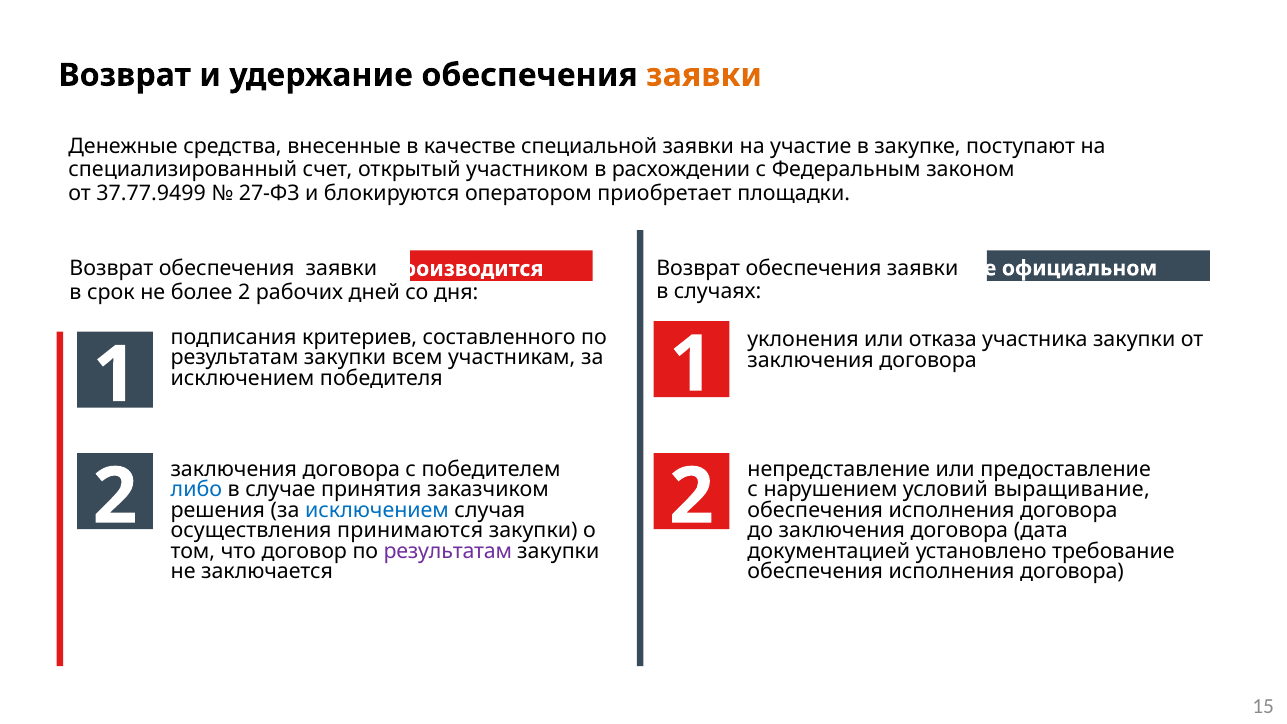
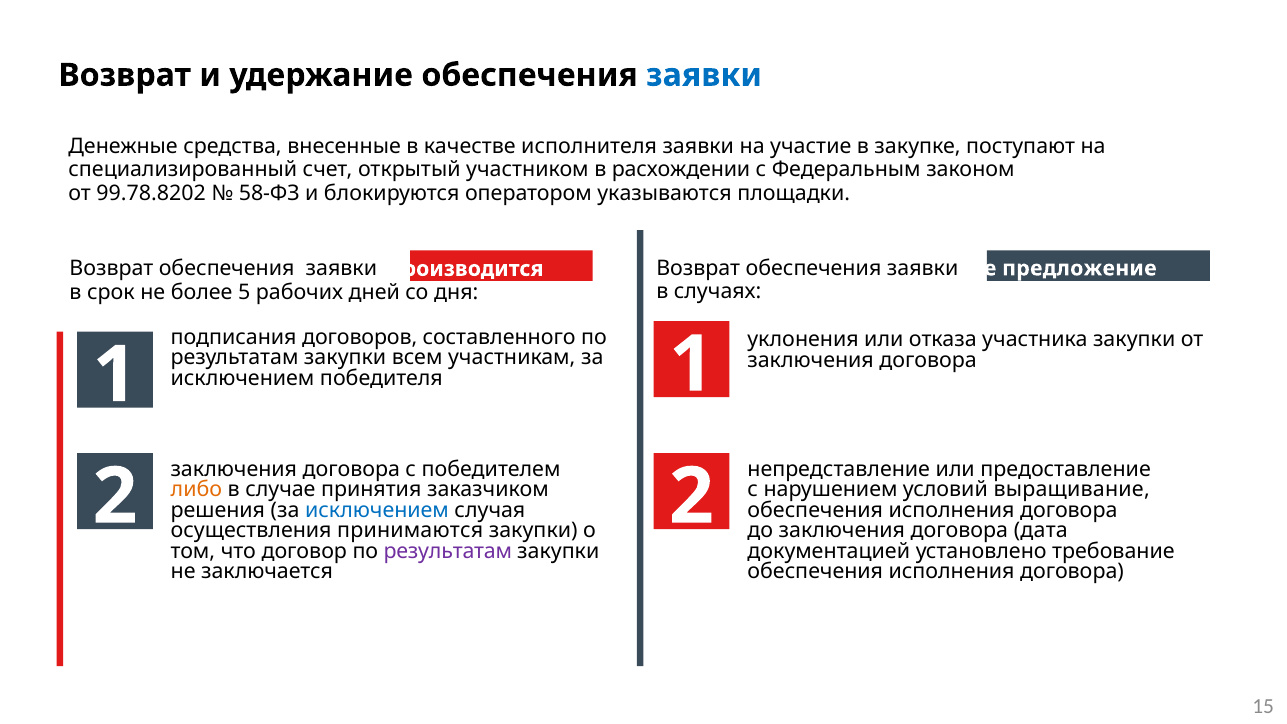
заявки at (704, 75) colour: orange -> blue
специальной: специальной -> исполнителя
37.77.9499: 37.77.9499 -> 99.78.8202
27-ФЗ: 27-ФЗ -> 58-ФЗ
приобретает: приобретает -> указываются
официальном: официальном -> предложение
более 2: 2 -> 5
критериев: критериев -> договоров
либо colour: blue -> orange
